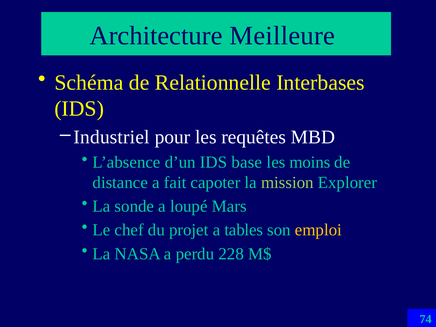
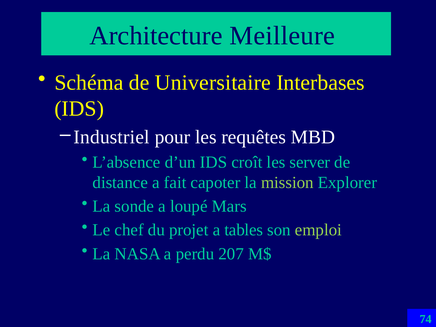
Relationnelle: Relationnelle -> Universitaire
base: base -> croît
moins: moins -> server
emploi colour: yellow -> light green
228: 228 -> 207
